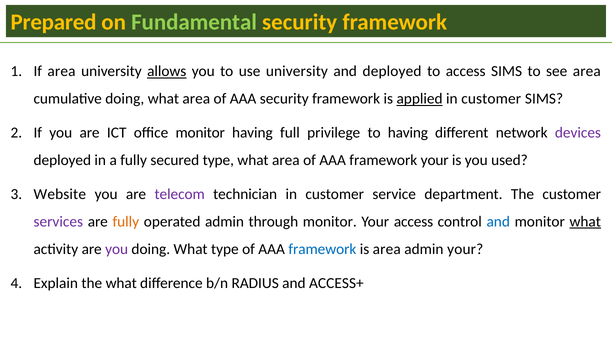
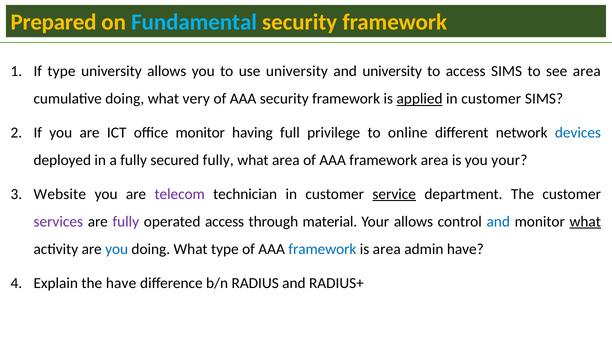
Fundamental colour: light green -> light blue
If area: area -> type
allows at (167, 71) underline: present -> none
and deployed: deployed -> university
area at (196, 99): area -> very
to having: having -> online
devices colour: purple -> blue
secured type: type -> fully
framework your: your -> area
you used: used -> your
service underline: none -> present
fully at (126, 222) colour: orange -> purple
operated admin: admin -> access
through monitor: monitor -> material
Your access: access -> allows
you at (117, 249) colour: purple -> blue
admin your: your -> have
the what: what -> have
ACCESS+: ACCESS+ -> RADIUS+
